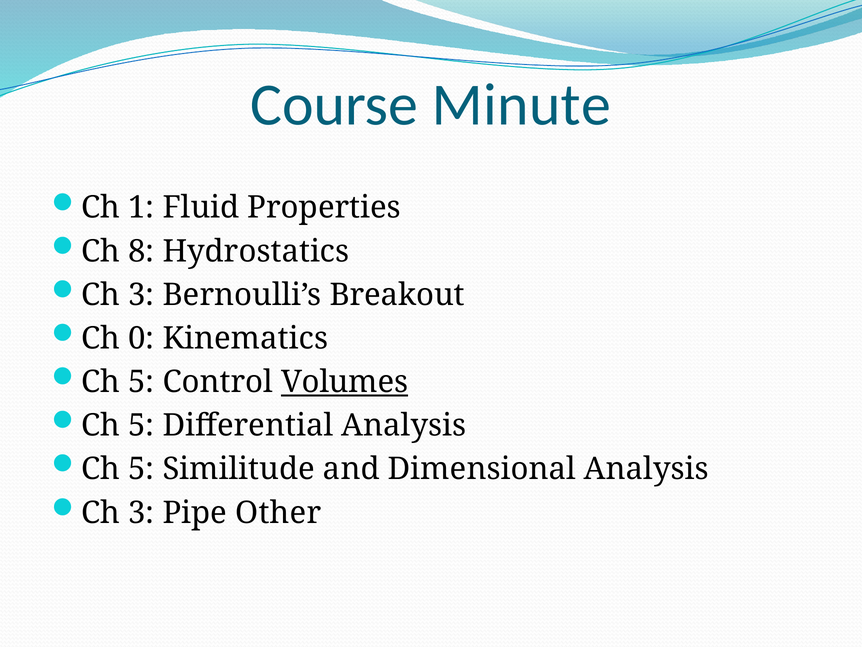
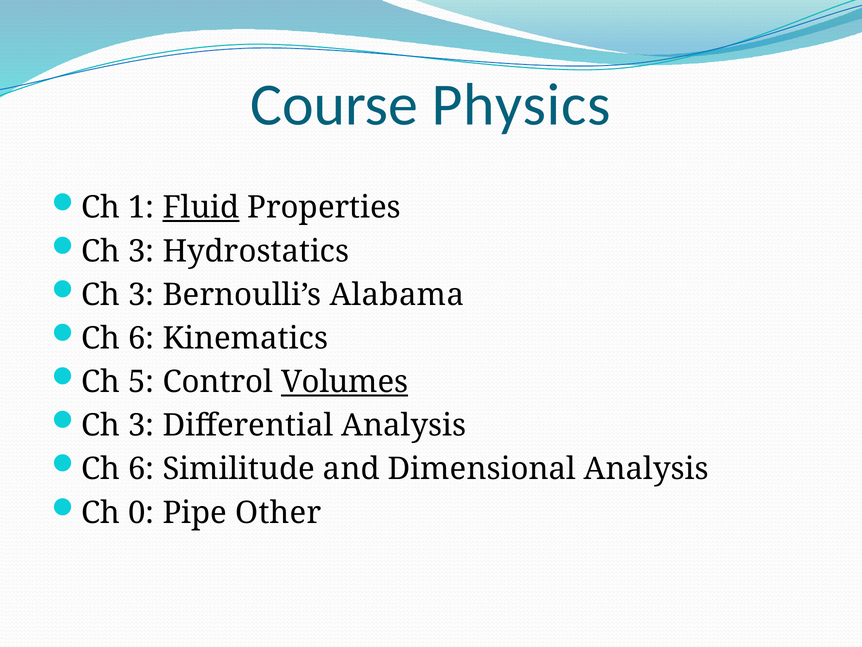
Minute: Minute -> Physics
Fluid underline: none -> present
8 at (141, 251): 8 -> 3
Breakout: Breakout -> Alabama
0 at (141, 338): 0 -> 6
5 at (141, 425): 5 -> 3
5 at (141, 469): 5 -> 6
3 at (141, 512): 3 -> 0
